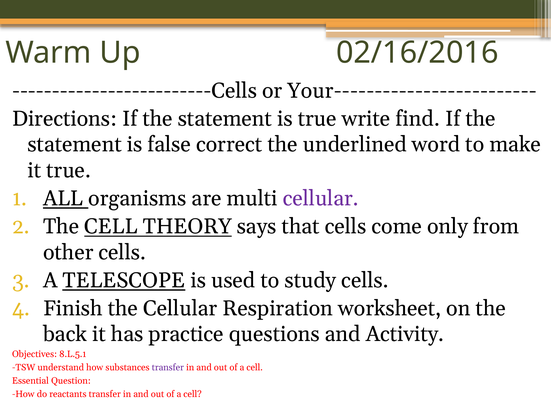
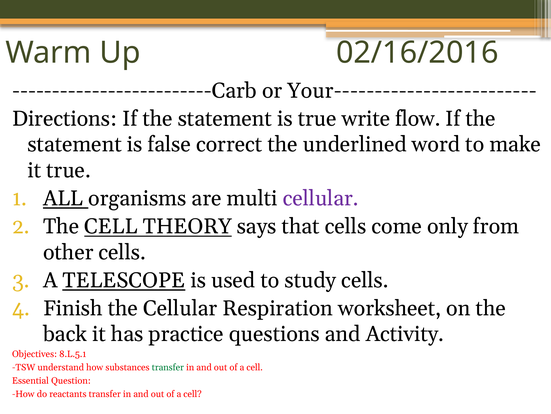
-------------------------Cells: -------------------------Cells -> -------------------------Carb
find: find -> flow
transfer at (168, 367) colour: purple -> green
